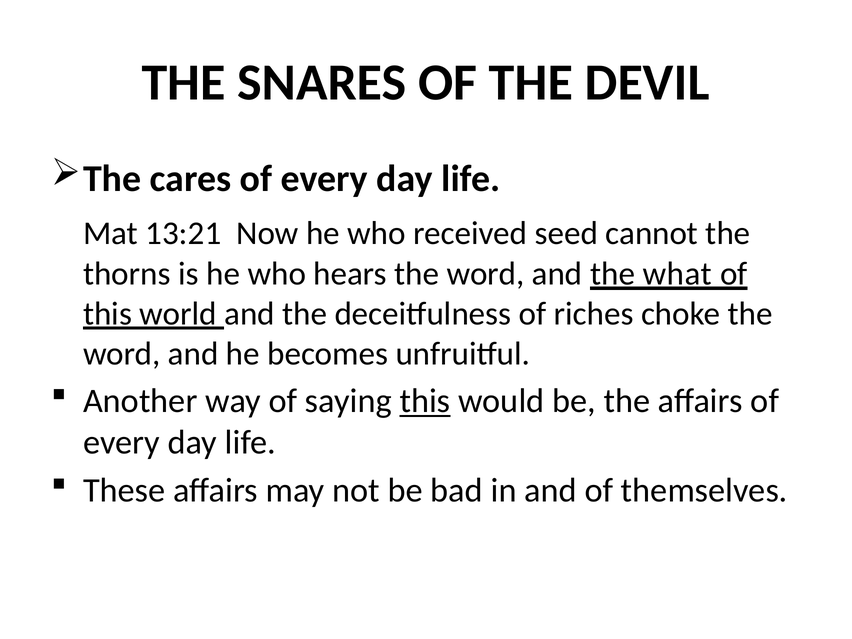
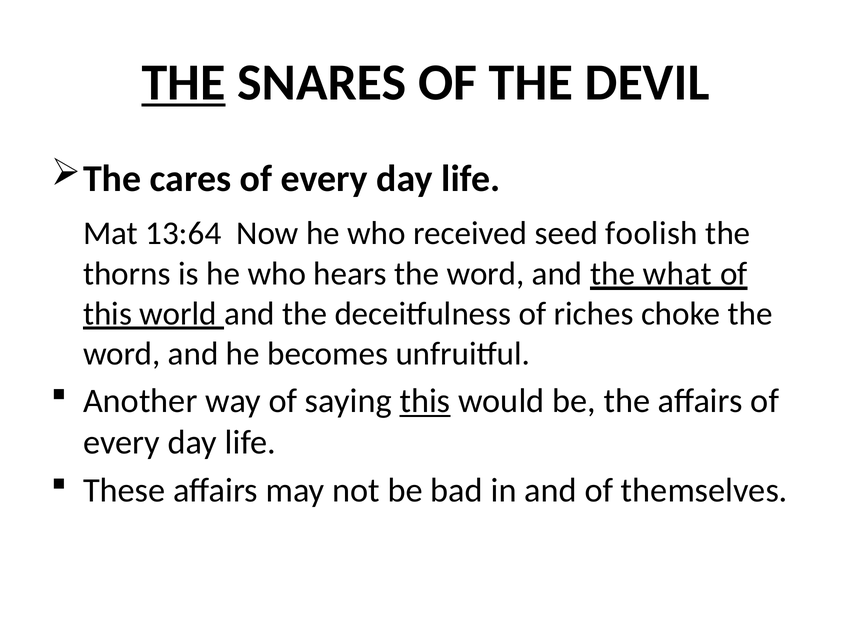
THE at (184, 82) underline: none -> present
13:21: 13:21 -> 13:64
cannot: cannot -> foolish
